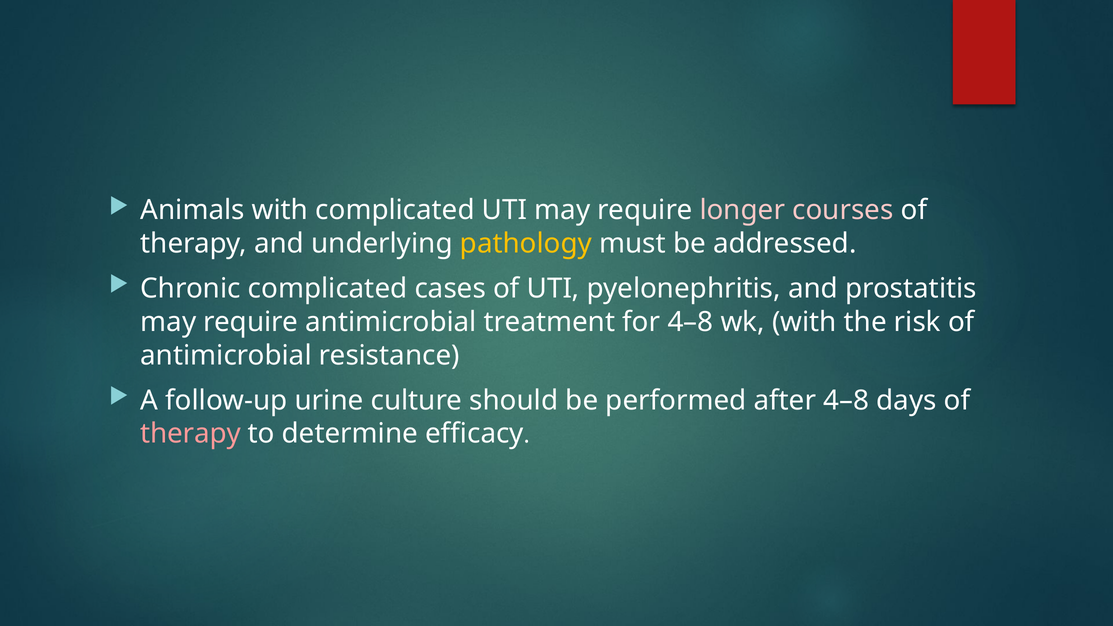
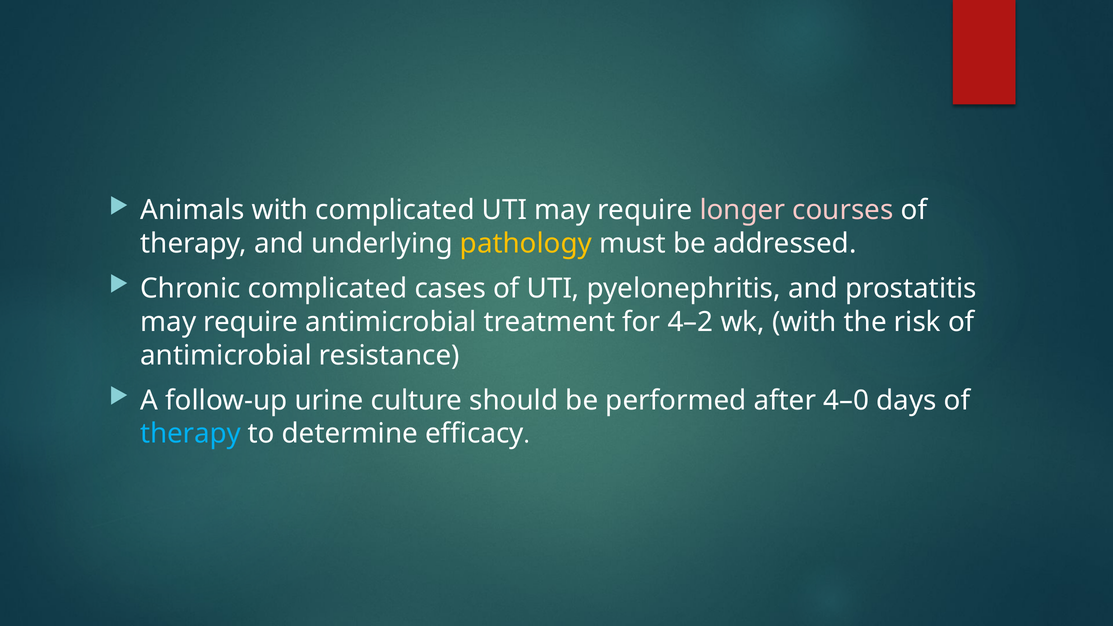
for 4–8: 4–8 -> 4–2
after 4–8: 4–8 -> 4–0
therapy at (191, 434) colour: pink -> light blue
